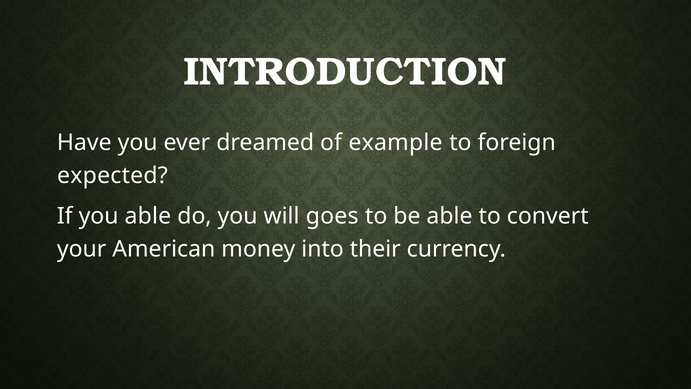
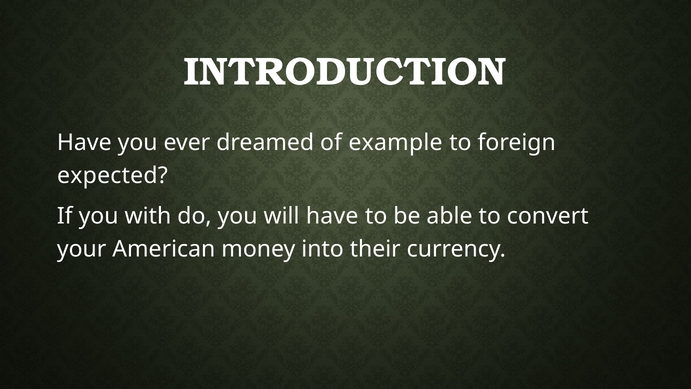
you able: able -> with
will goes: goes -> have
